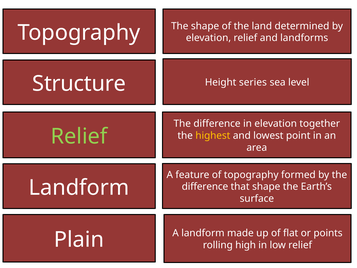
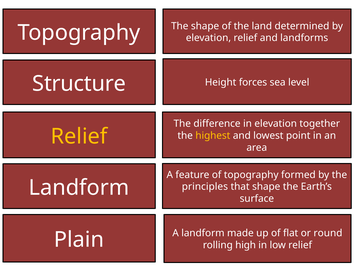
series: series -> forces
Relief at (79, 136) colour: light green -> yellow
difference at (205, 187): difference -> principles
points: points -> round
